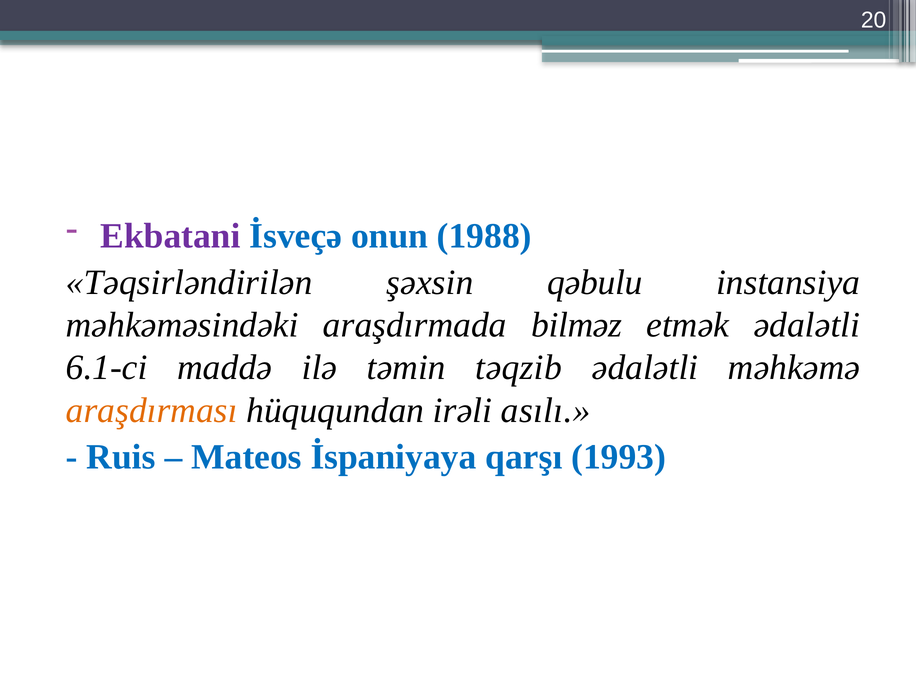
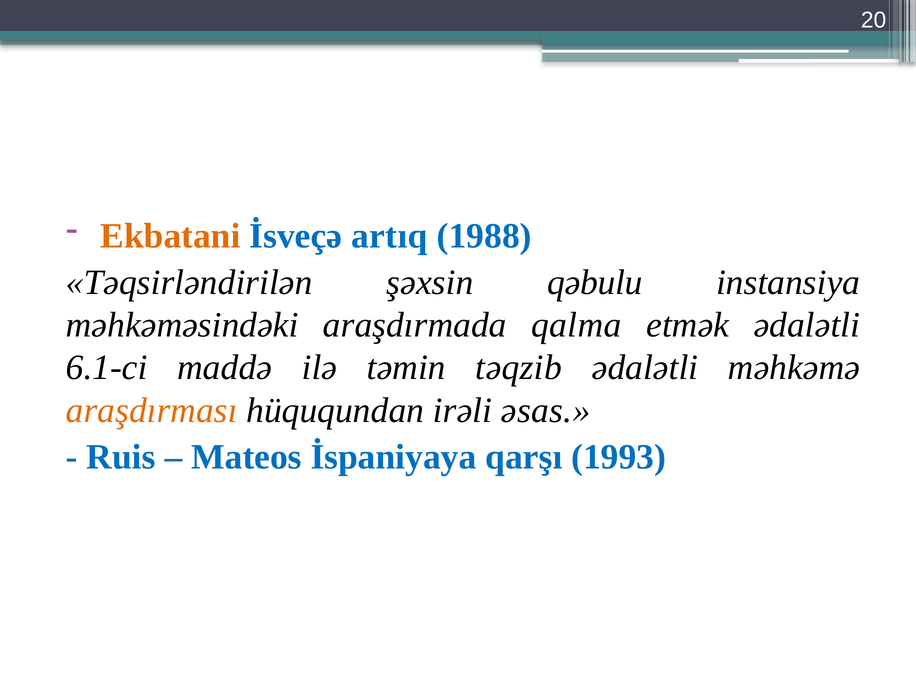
Ekbatani colour: purple -> orange
onun: onun -> artıq
bilməz: bilməz -> qalma
asılı: asılı -> əsas
